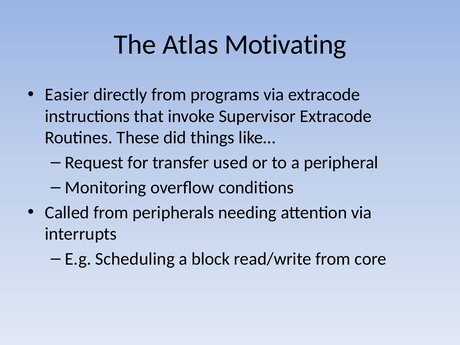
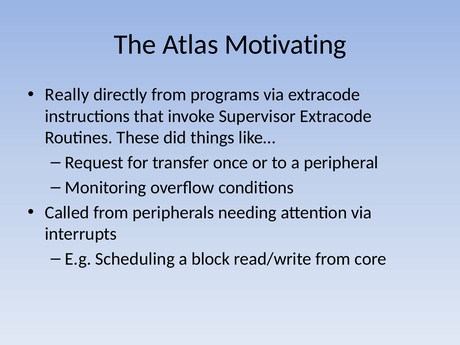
Easier: Easier -> Really
used: used -> once
